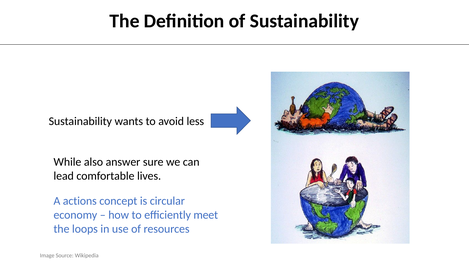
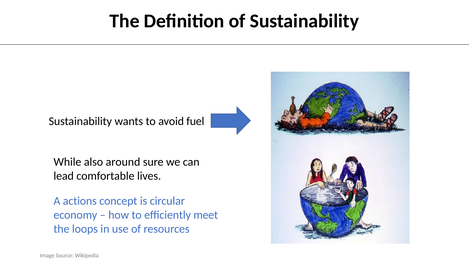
less: less -> fuel
answer: answer -> around
